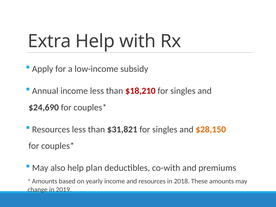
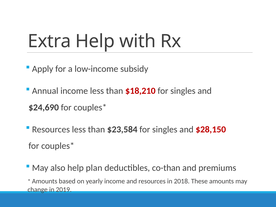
$31,821: $31,821 -> $23,584
$28,150 colour: orange -> red
co-with: co-with -> co-than
